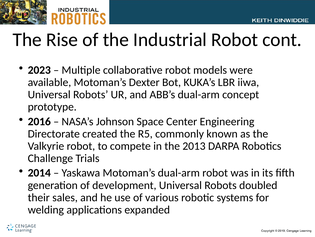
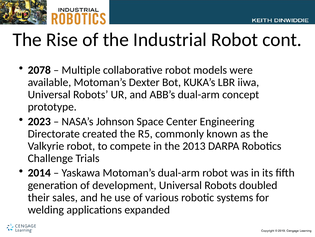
2023: 2023 -> 2078
2016: 2016 -> 2023
